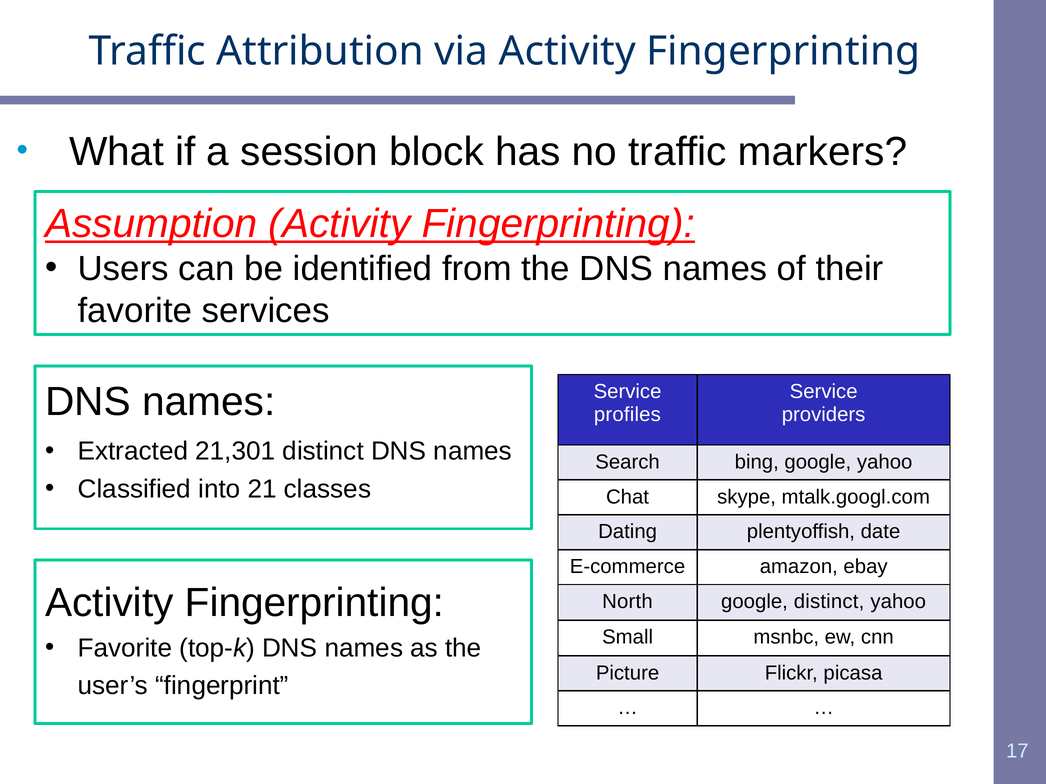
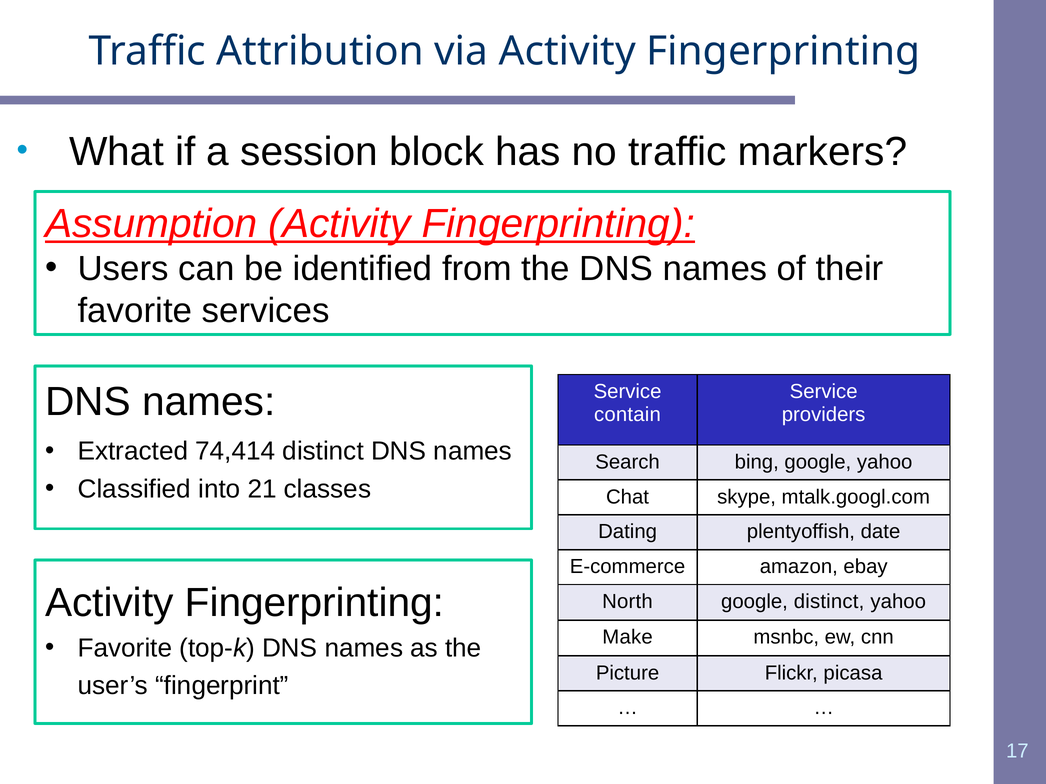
profiles: profiles -> contain
21,301: 21,301 -> 74,414
Small: Small -> Make
